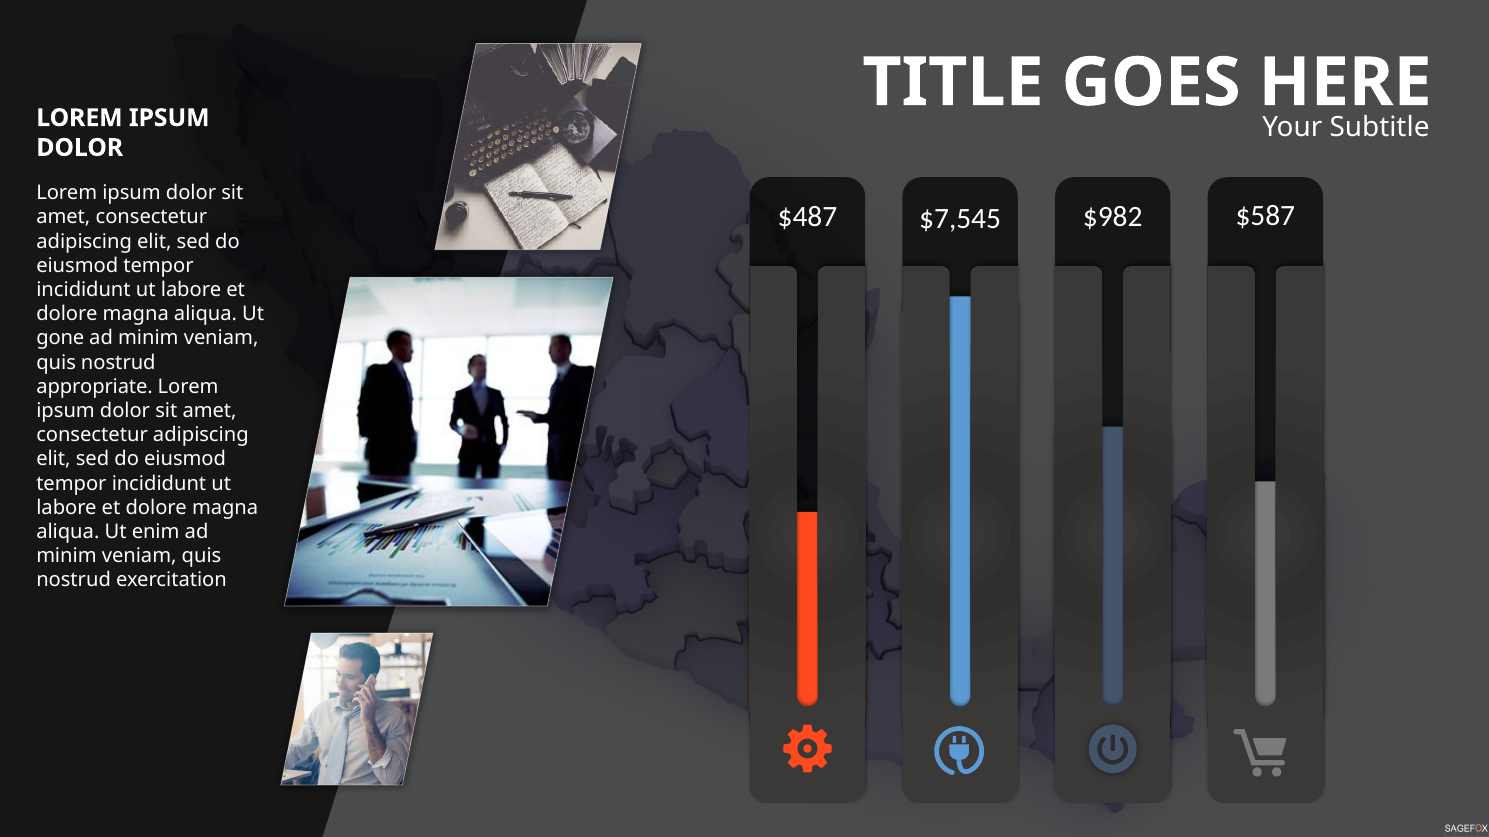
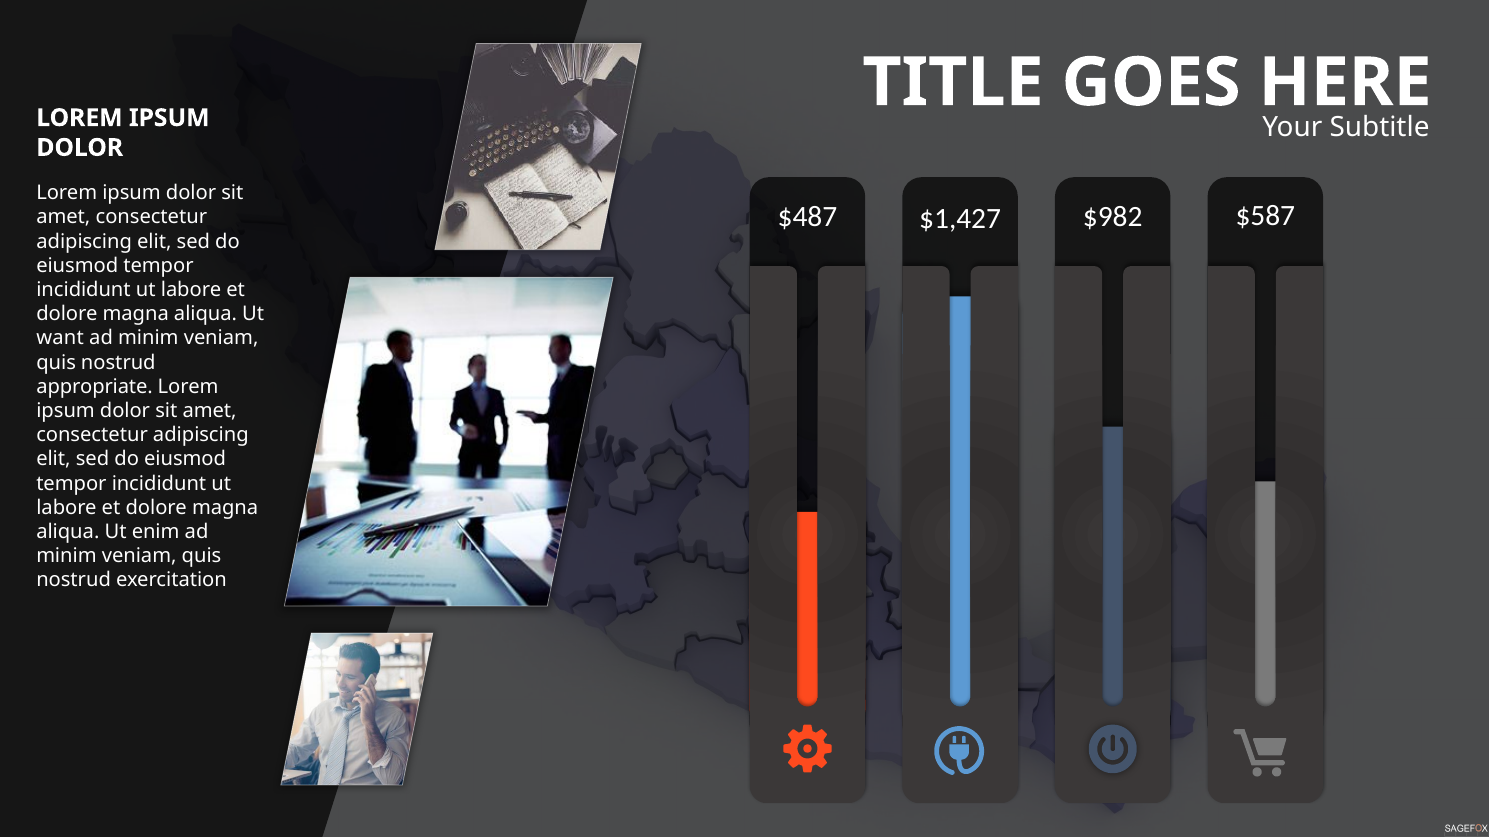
$7,545: $7,545 -> $1,427
gone: gone -> want
